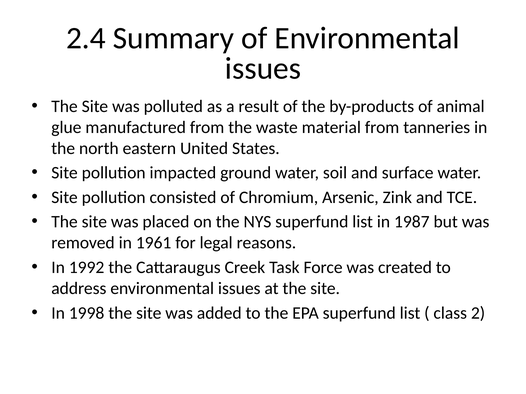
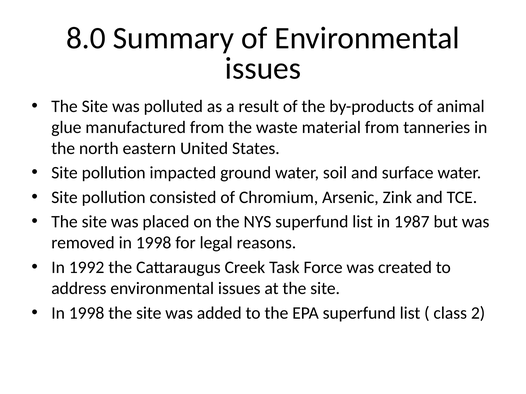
2.4: 2.4 -> 8.0
removed in 1961: 1961 -> 1998
